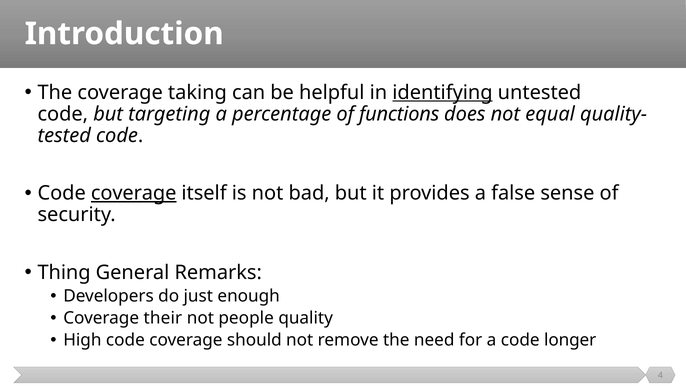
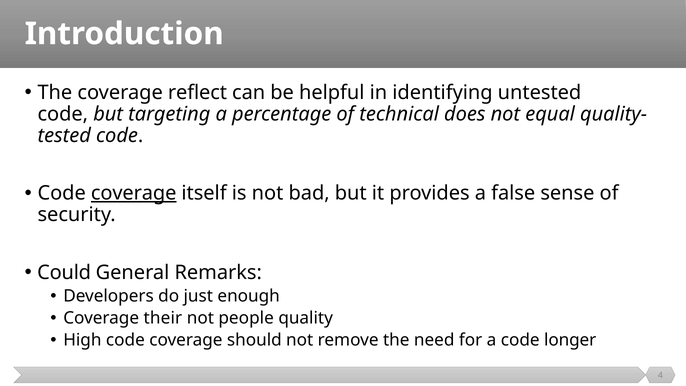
taking: taking -> reflect
identifying underline: present -> none
functions: functions -> technical
Thing: Thing -> Could
